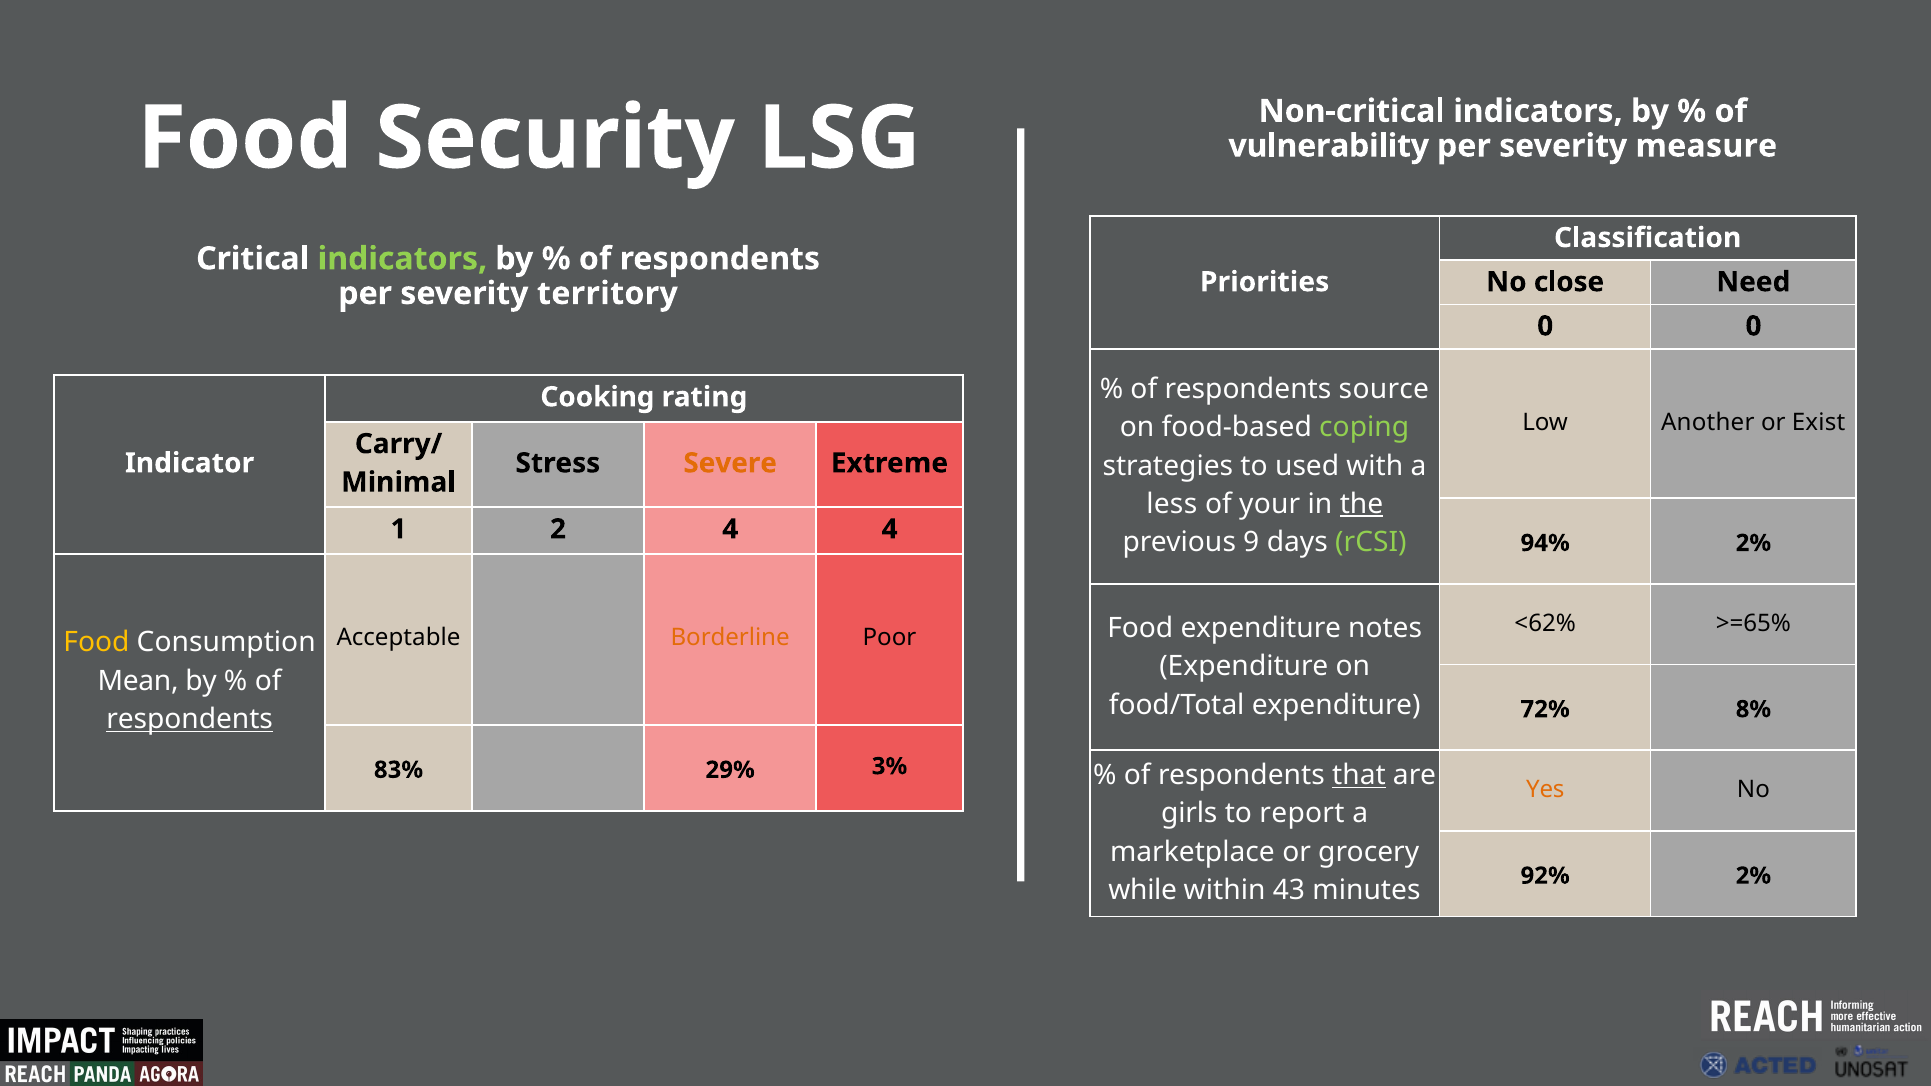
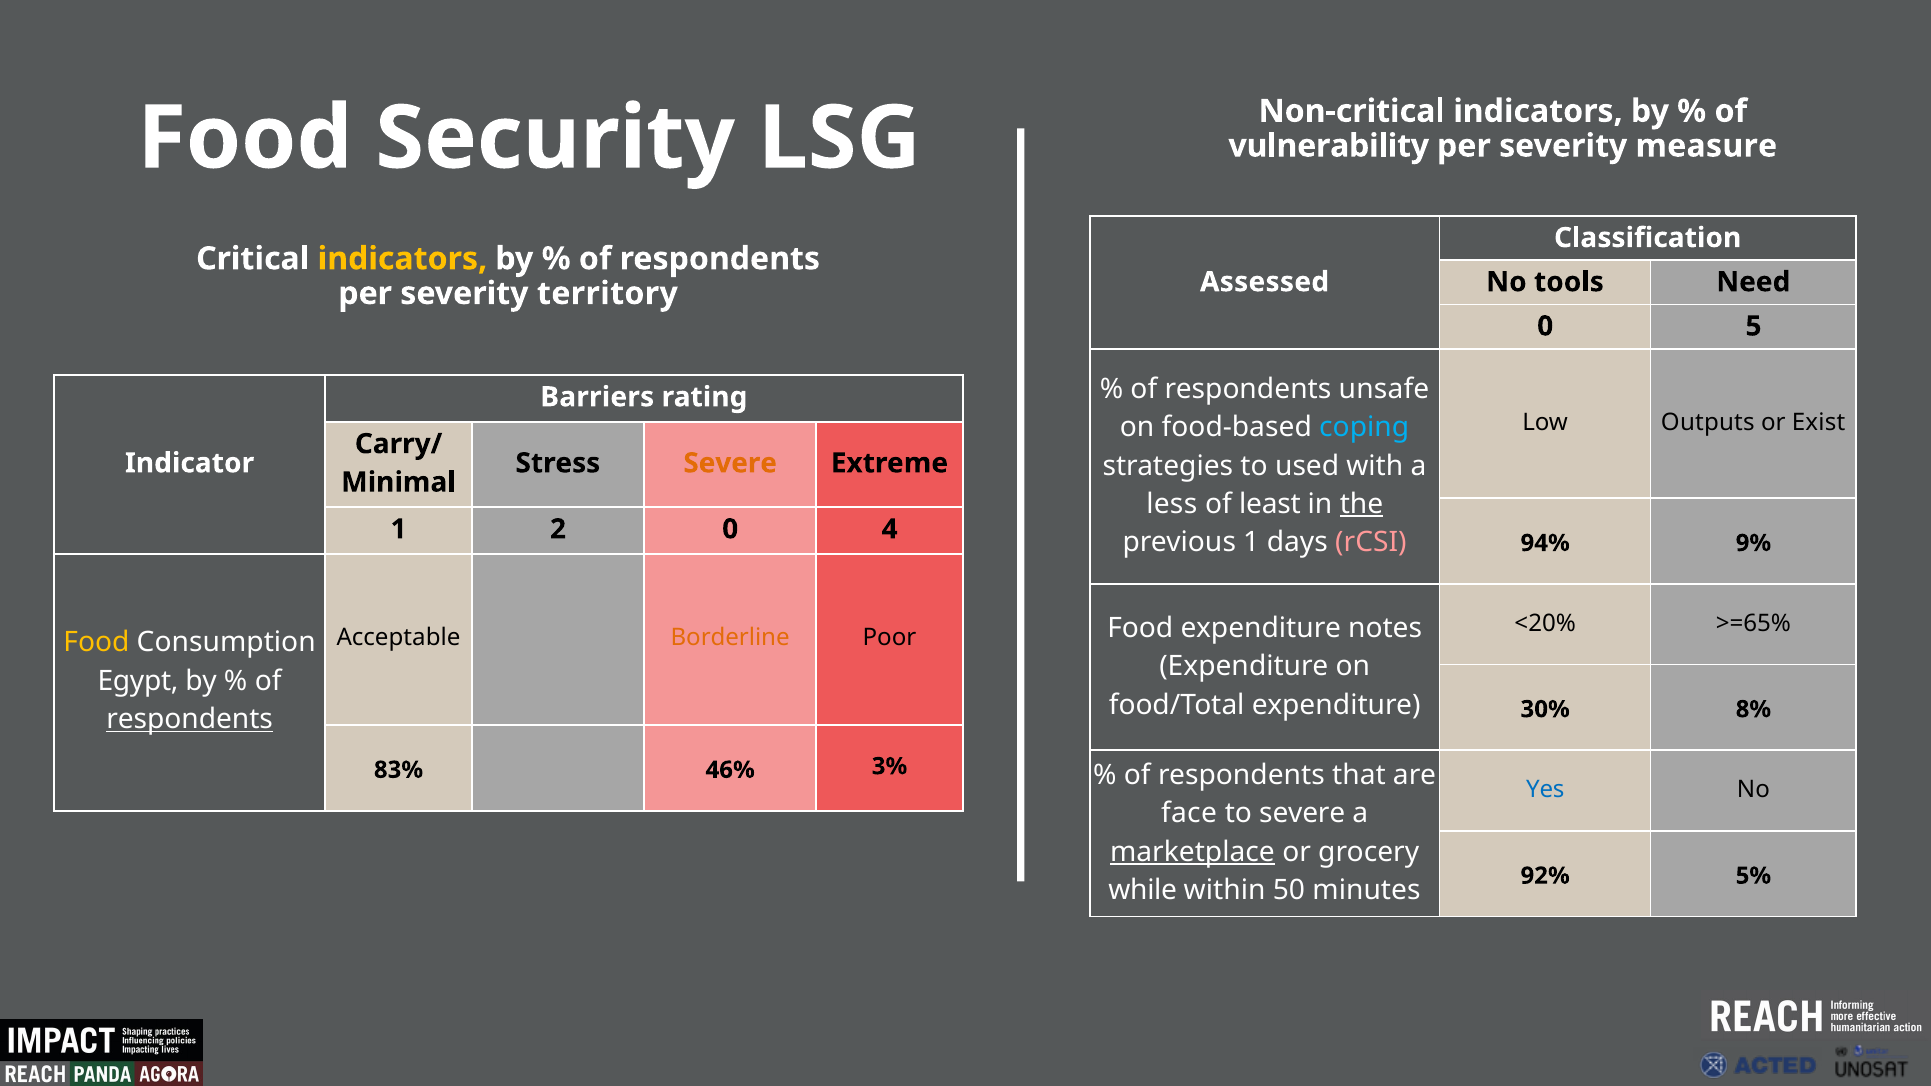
indicators at (402, 259) colour: light green -> yellow
Priorities: Priorities -> Assessed
close: close -> tools
0 0: 0 -> 5
source: source -> unsafe
Cooking: Cooking -> Barriers
Another: Another -> Outputs
coping colour: light green -> light blue
your: your -> least
2 4: 4 -> 0
previous 9: 9 -> 1
rCSI colour: light green -> pink
94% 2%: 2% -> 9%
<62%: <62% -> <20%
Mean: Mean -> Egypt
72%: 72% -> 30%
29%: 29% -> 46%
that underline: present -> none
Yes colour: orange -> blue
girls: girls -> face
to report: report -> severe
marketplace underline: none -> present
92% 2%: 2% -> 5%
43: 43 -> 50
